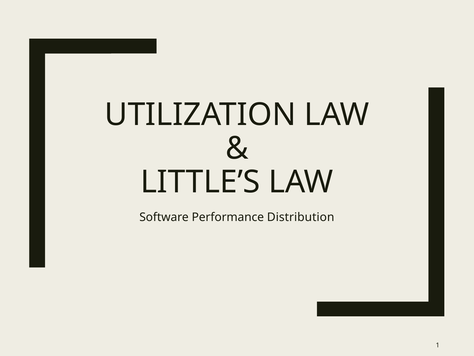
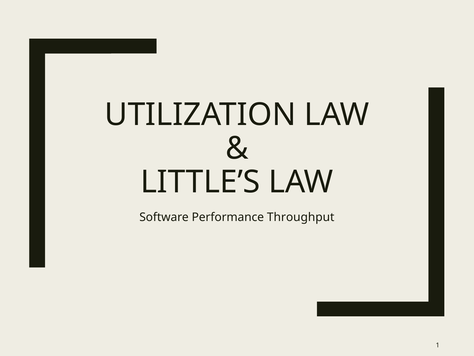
Distribution: Distribution -> Throughput
